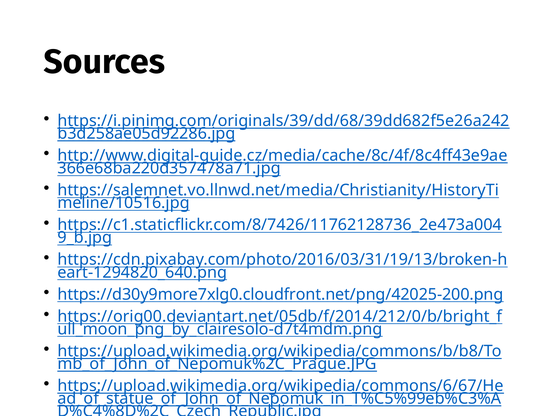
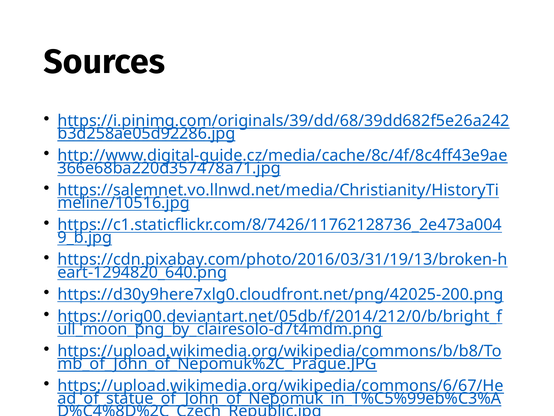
https://d30y9more7xlg0.cloudfront.net/png/42025-200.png: https://d30y9more7xlg0.cloudfront.net/png/42025-200.png -> https://d30y9here7xlg0.cloudfront.net/png/42025-200.png
